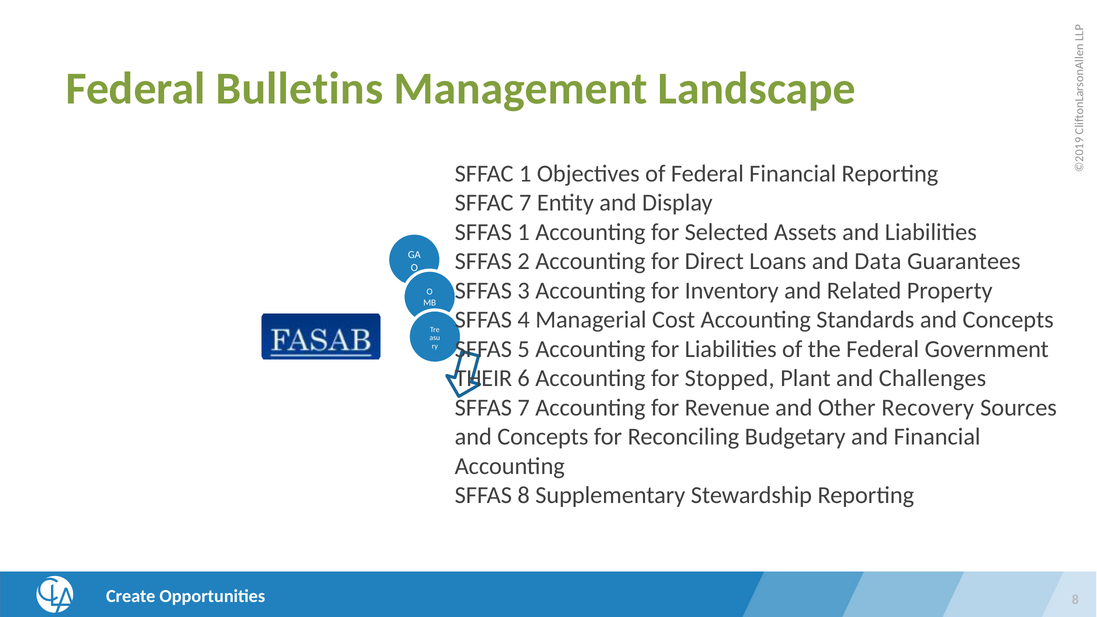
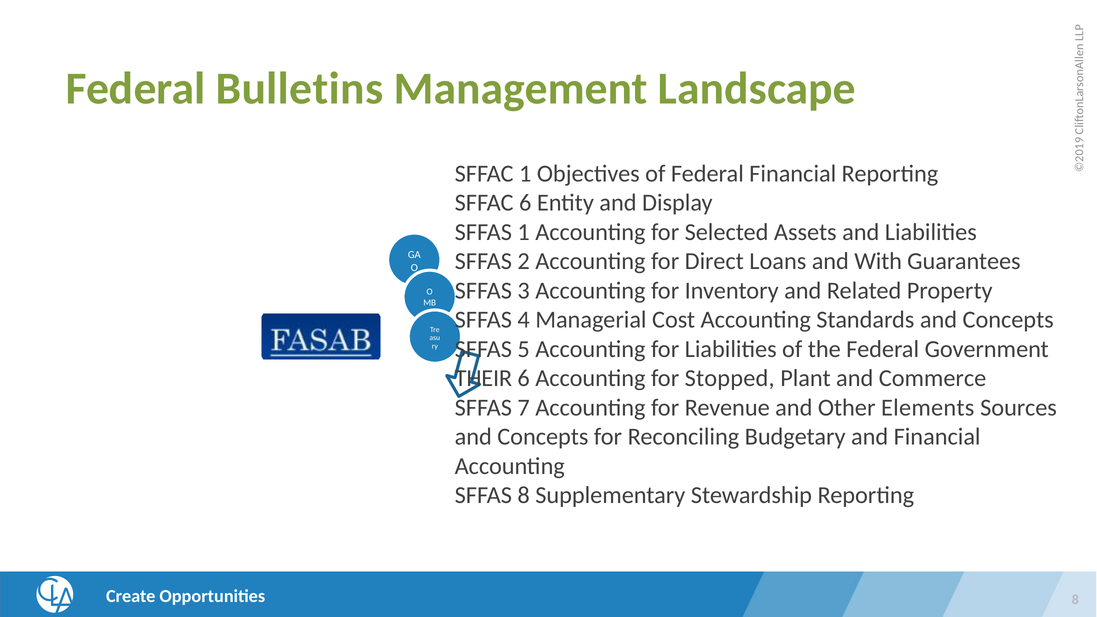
SFFAC 7: 7 -> 6
Data: Data -> With
Challenges: Challenges -> Commerce
Recovery: Recovery -> Elements
